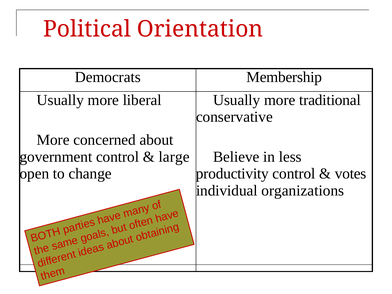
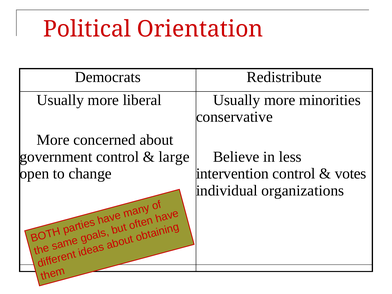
Membership: Membership -> Redistribute
traditional: traditional -> minorities
productivity: productivity -> intervention
